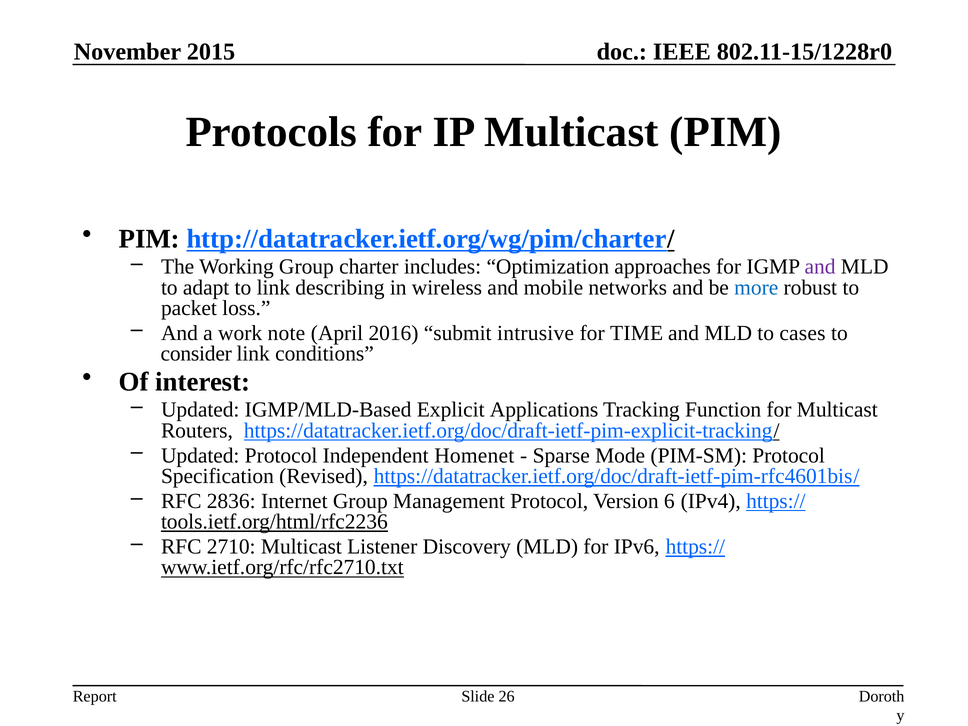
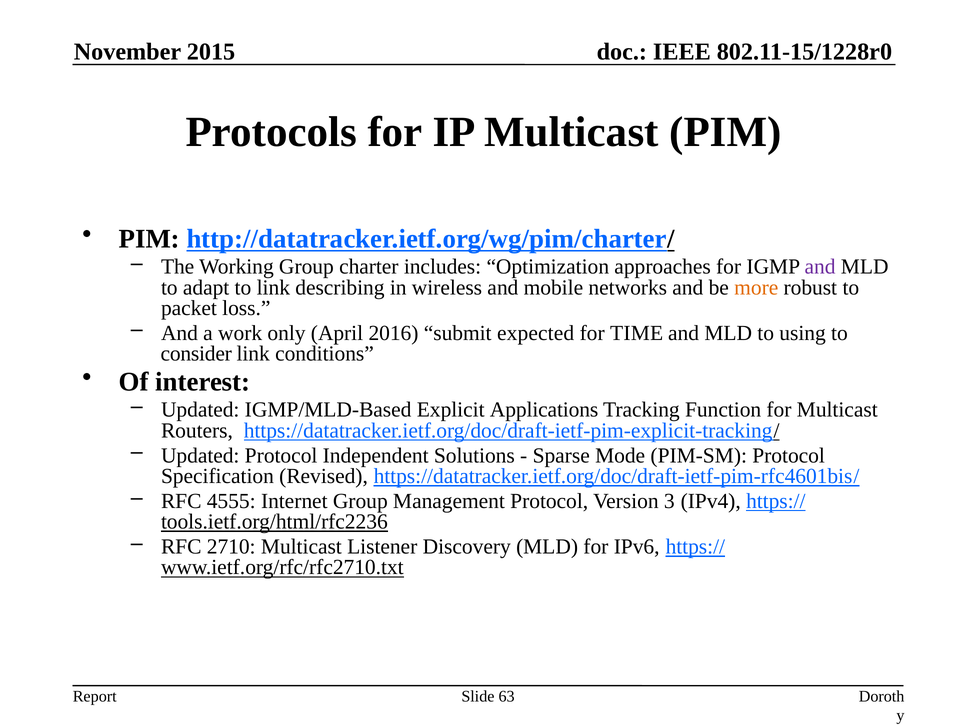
more colour: blue -> orange
note: note -> only
intrusive: intrusive -> expected
cases: cases -> using
Homenet: Homenet -> Solutions
2836: 2836 -> 4555
6: 6 -> 3
26: 26 -> 63
